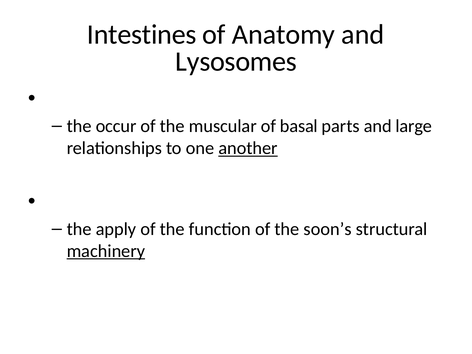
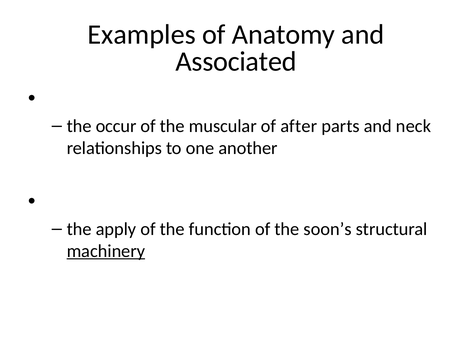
Intestines: Intestines -> Examples
Lysosomes: Lysosomes -> Associated
basal: basal -> after
large: large -> neck
another underline: present -> none
